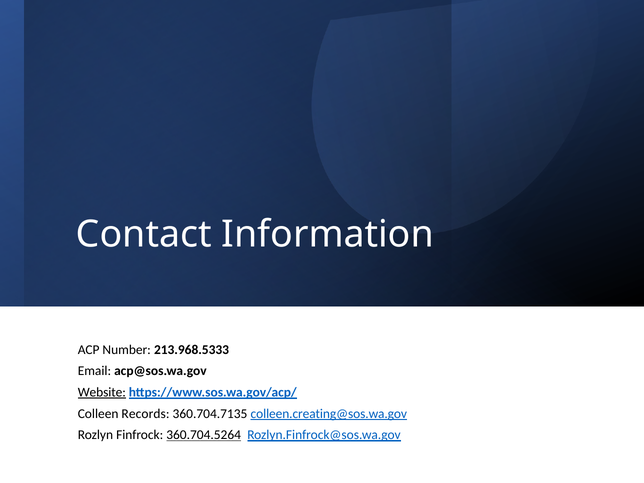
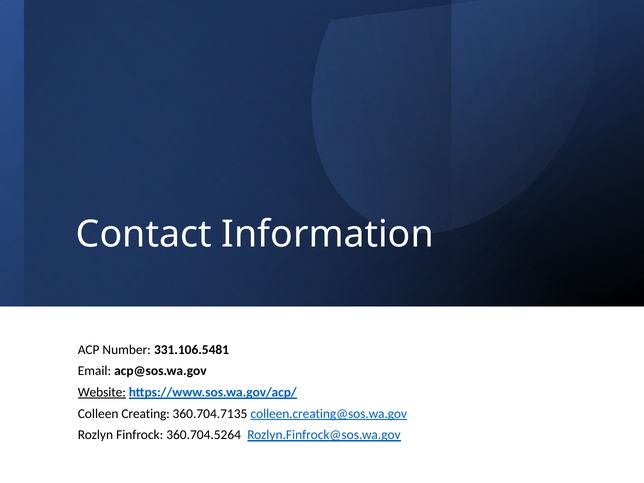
213.968.5333: 213.968.5333 -> 331.106.5481
Records: Records -> Creating
360.704.5264 underline: present -> none
